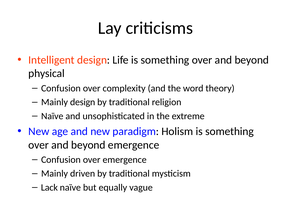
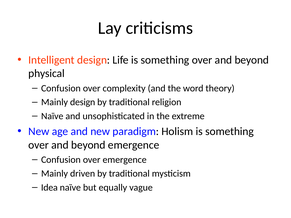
Lack: Lack -> Idea
